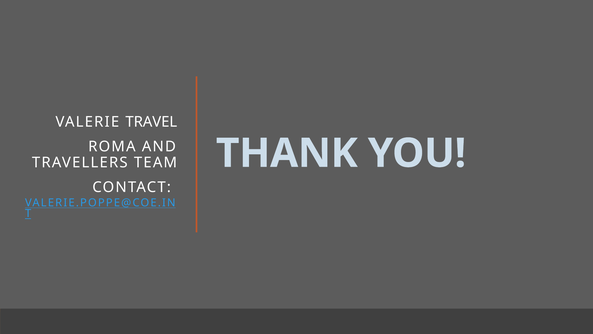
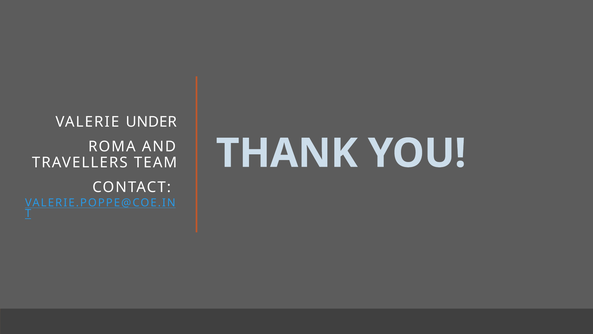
TRAVEL: TRAVEL -> UNDER
